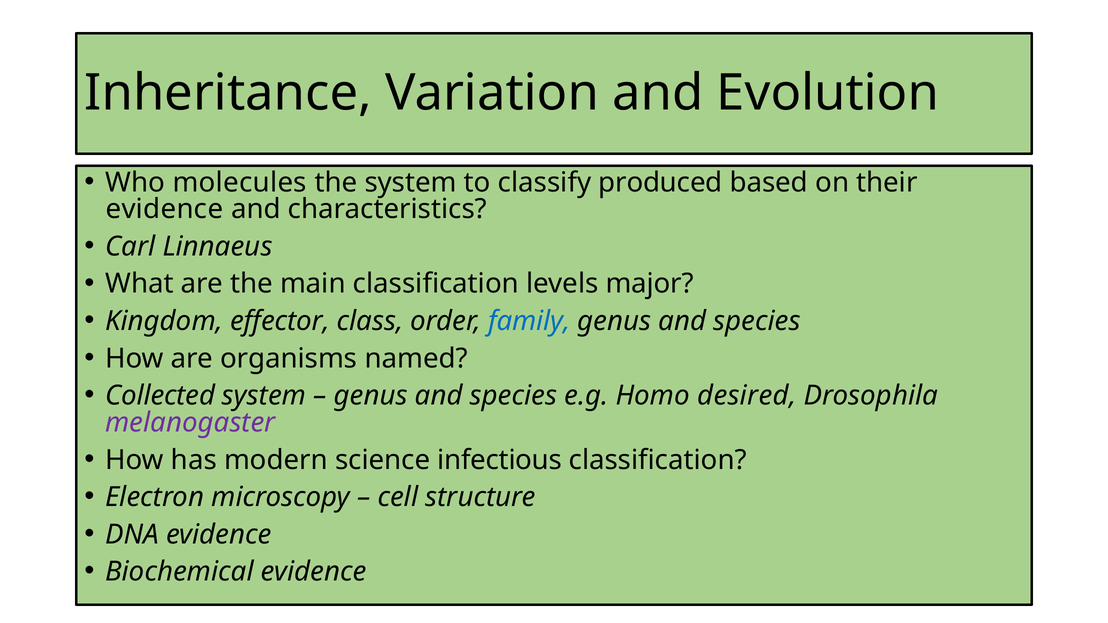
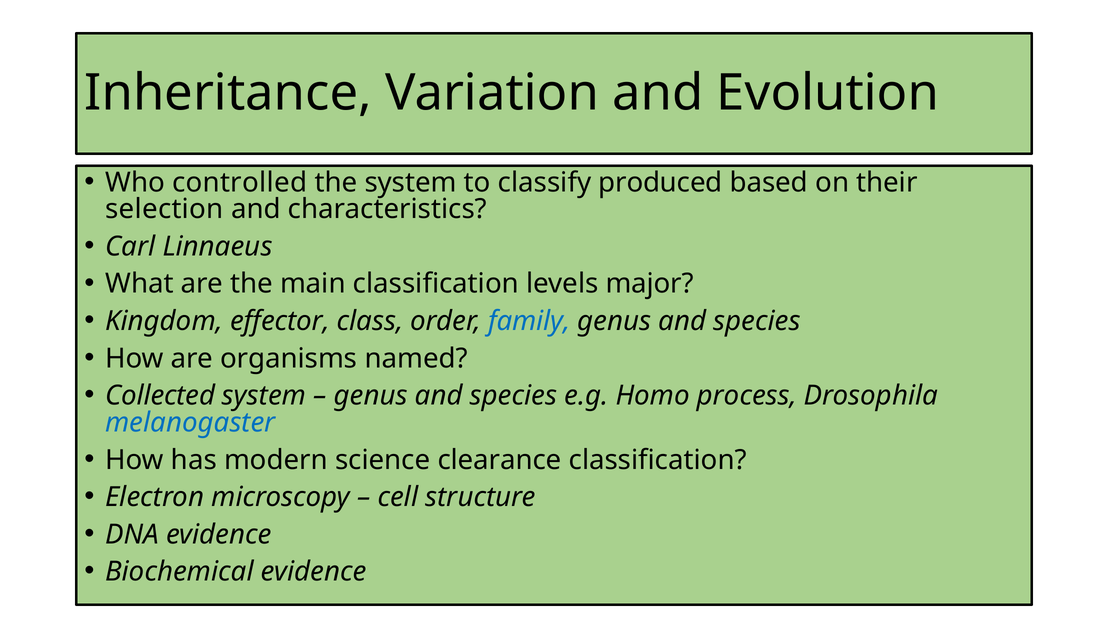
molecules: molecules -> controlled
evidence at (164, 209): evidence -> selection
desired: desired -> process
melanogaster colour: purple -> blue
infectious: infectious -> clearance
